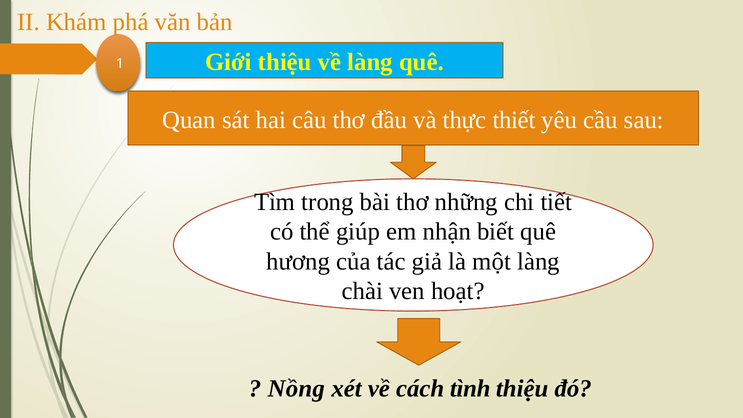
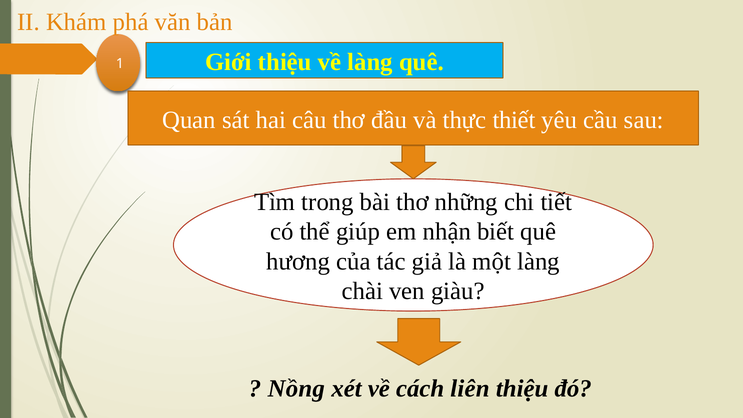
hoạt: hoạt -> giàu
tình: tình -> liên
